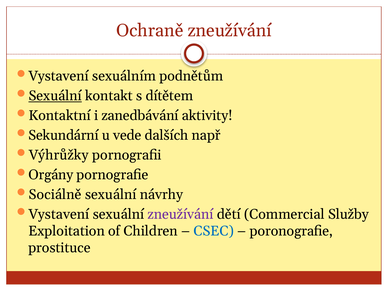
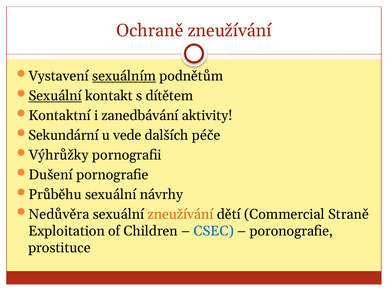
sexuálním underline: none -> present
např: např -> péče
Orgány: Orgány -> Dušení
Sociálně: Sociálně -> Průběhu
Vystavení at (59, 214): Vystavení -> Nedůvěra
zneužívání at (181, 214) colour: purple -> orange
Služby: Služby -> Straně
